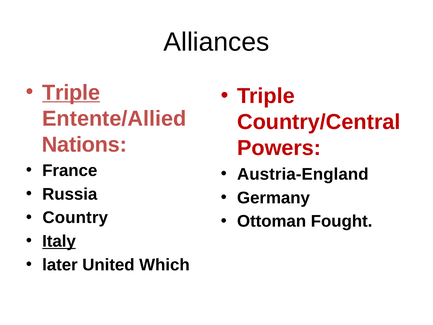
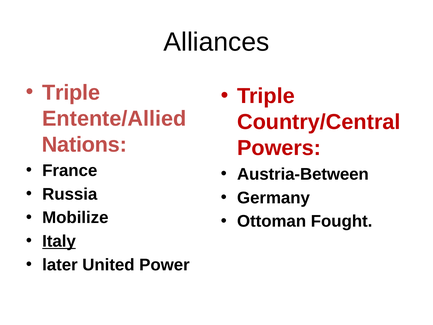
Triple at (71, 92) underline: present -> none
Austria-England: Austria-England -> Austria-Between
Country: Country -> Mobilize
Which: Which -> Power
